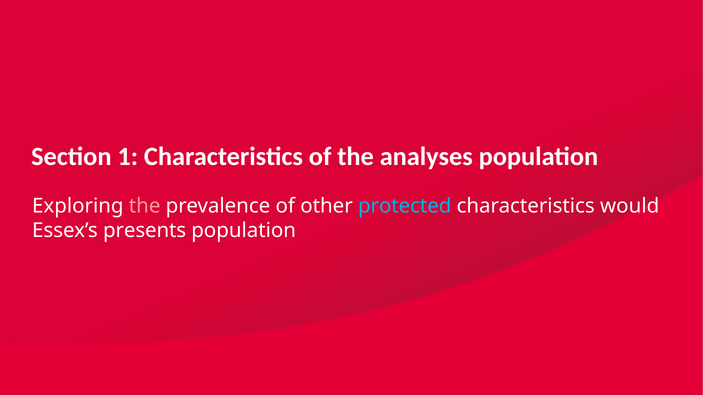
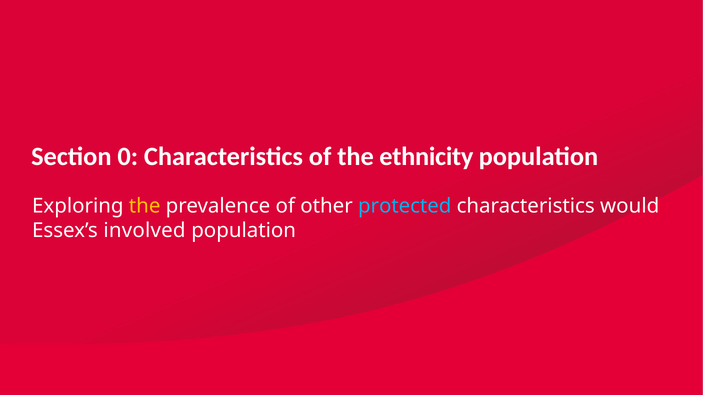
1: 1 -> 0
analyses: analyses -> ethnicity
the at (145, 206) colour: pink -> yellow
presents: presents -> involved
